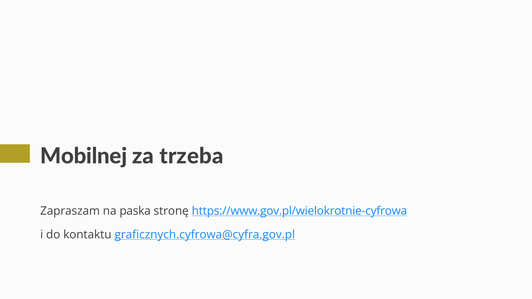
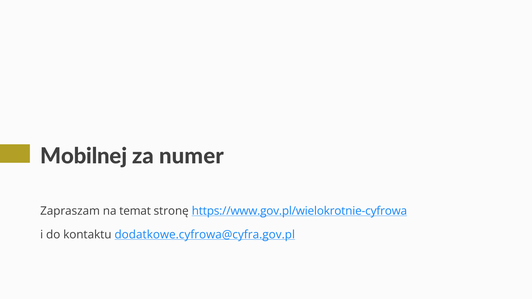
trzeba: trzeba -> numer
paska: paska -> temat
graficznych.cyfrowa@cyfra.gov.pl: graficznych.cyfrowa@cyfra.gov.pl -> dodatkowe.cyfrowa@cyfra.gov.pl
